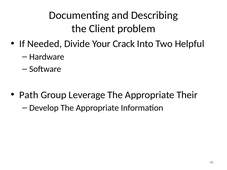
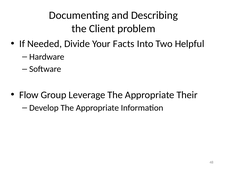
Crack: Crack -> Facts
Path: Path -> Flow
